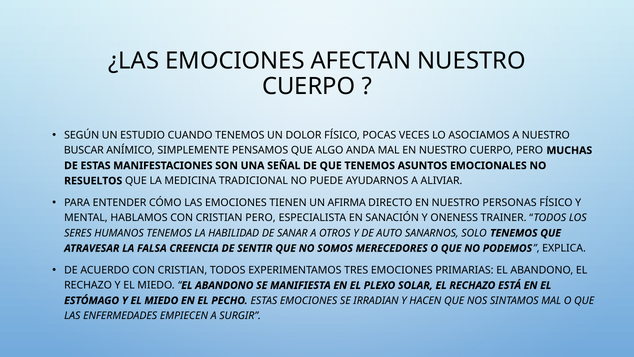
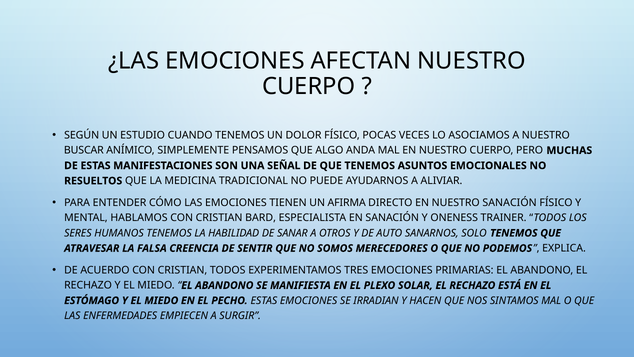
NUESTRO PERSONAS: PERSONAS -> SANACIÓN
CRISTIAN PERO: PERO -> BARD
